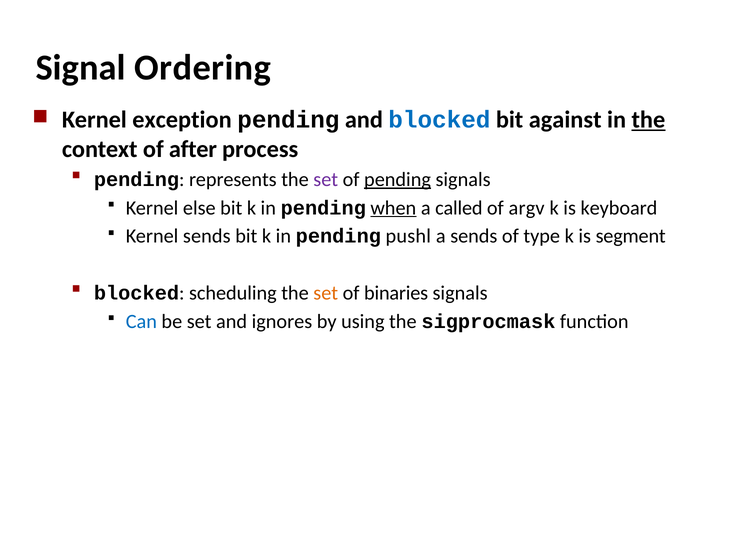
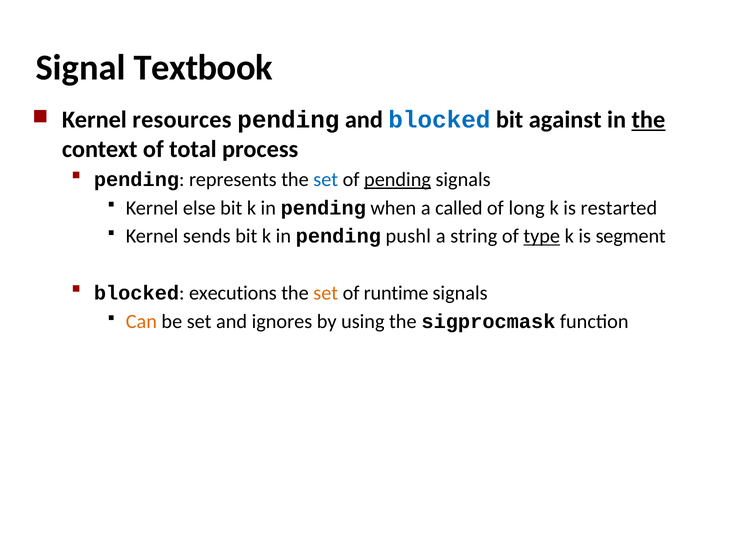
Ordering: Ordering -> Textbook
exception: exception -> resources
after: after -> total
set at (326, 179) colour: purple -> blue
when underline: present -> none
argv: argv -> long
keyboard: keyboard -> restarted
a sends: sends -> string
type underline: none -> present
scheduling: scheduling -> executions
binaries: binaries -> runtime
Can colour: blue -> orange
